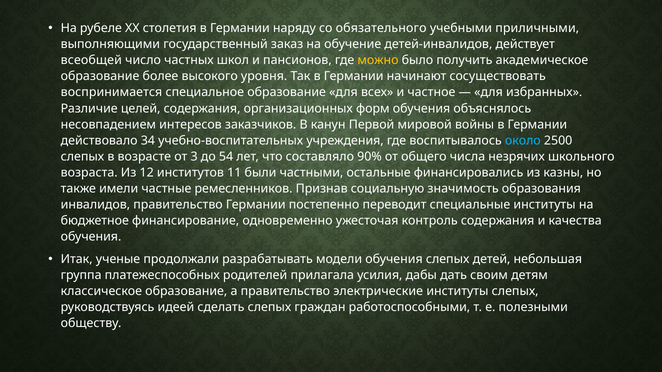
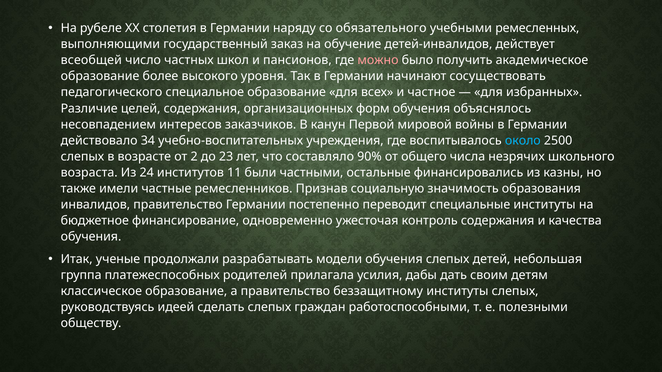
приличными: приличными -> ремесленных
можно colour: yellow -> pink
воспринимается: воспринимается -> педагогического
3: 3 -> 2
54: 54 -> 23
12: 12 -> 24
электрические: электрические -> беззащитному
